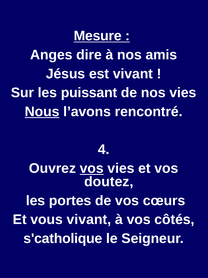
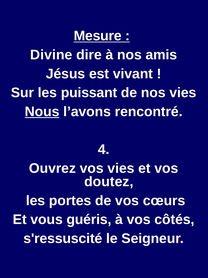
Anges: Anges -> Divine
vos at (92, 168) underline: present -> none
vous vivant: vivant -> guéris
s'catholique: s'catholique -> s'ressuscité
